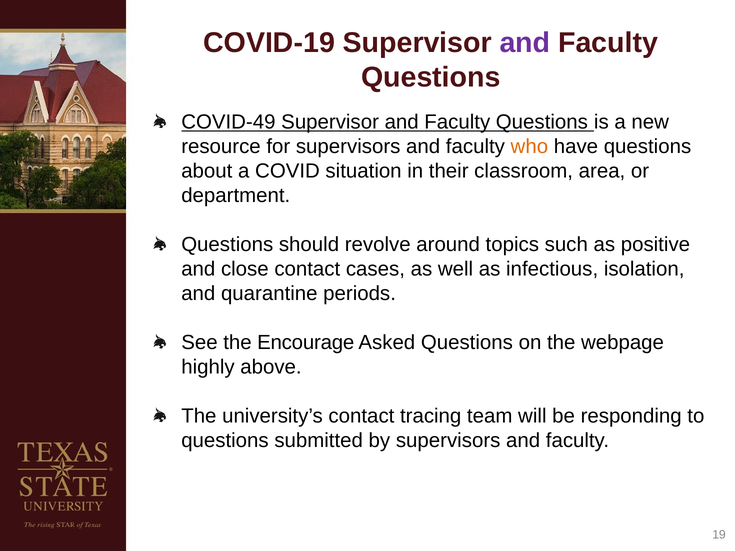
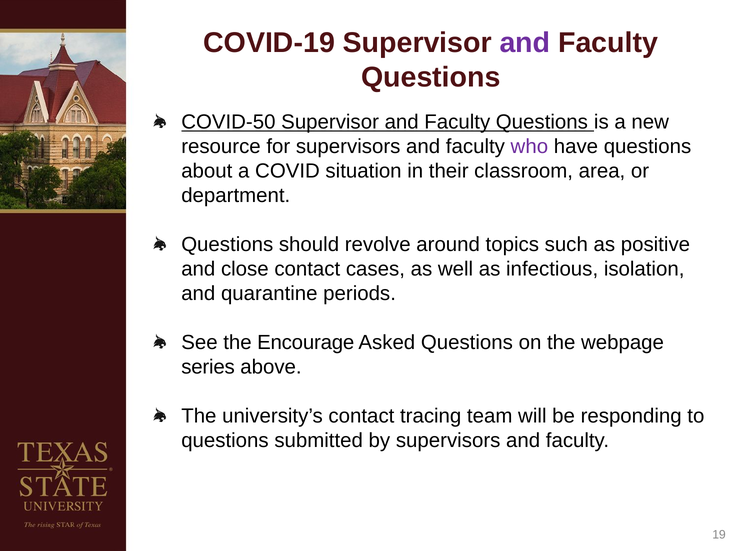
COVID-49: COVID-49 -> COVID-50
who colour: orange -> purple
highly: highly -> series
